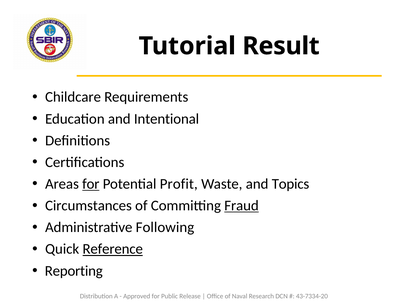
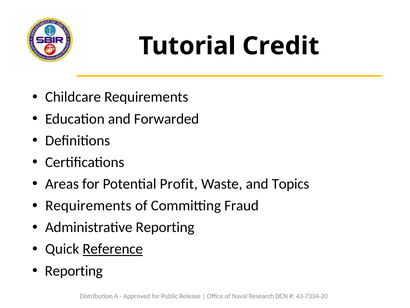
Result: Result -> Credit
Intentional: Intentional -> Forwarded
for at (91, 184) underline: present -> none
Circumstances at (88, 205): Circumstances -> Requirements
Fraud underline: present -> none
Administrative Following: Following -> Reporting
